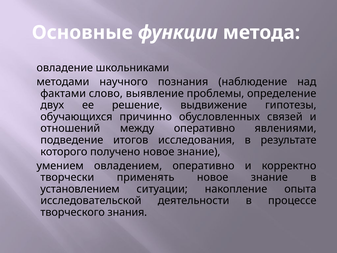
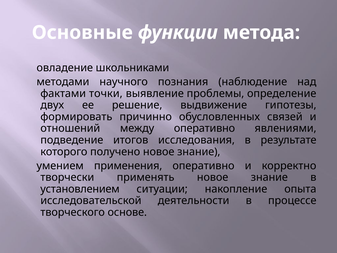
слово: слово -> точки
обучающихся: обучающихся -> формировать
овладением: овладением -> применения
знания: знания -> основе
